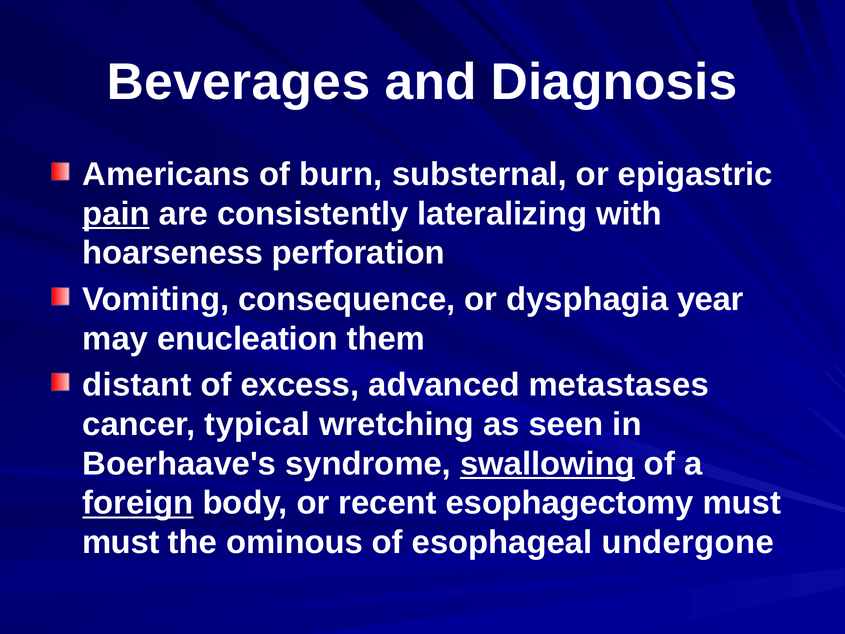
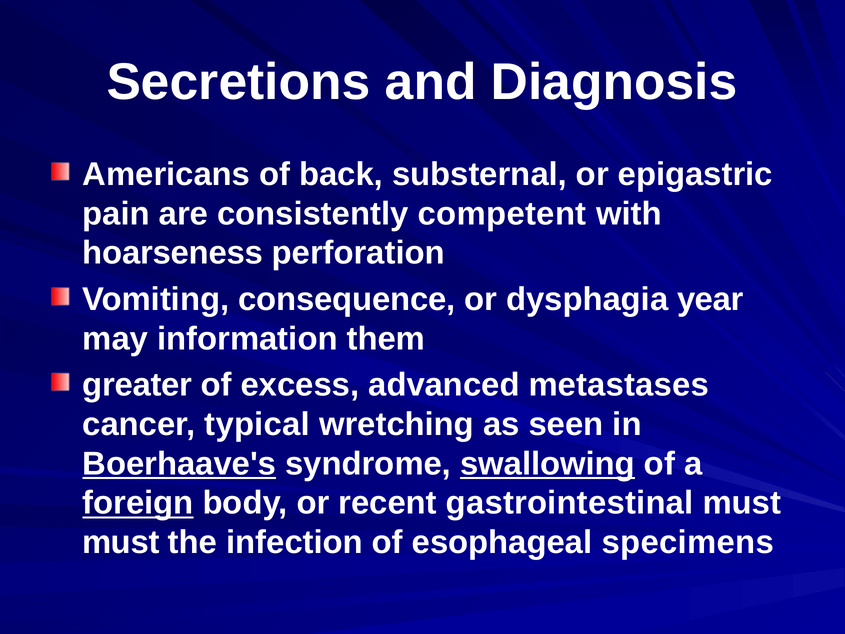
Beverages: Beverages -> Secretions
burn: burn -> back
pain underline: present -> none
lateralizing: lateralizing -> competent
enucleation: enucleation -> information
distant: distant -> greater
Boerhaave's underline: none -> present
esophagectomy: esophagectomy -> gastrointestinal
ominous: ominous -> infection
undergone: undergone -> specimens
